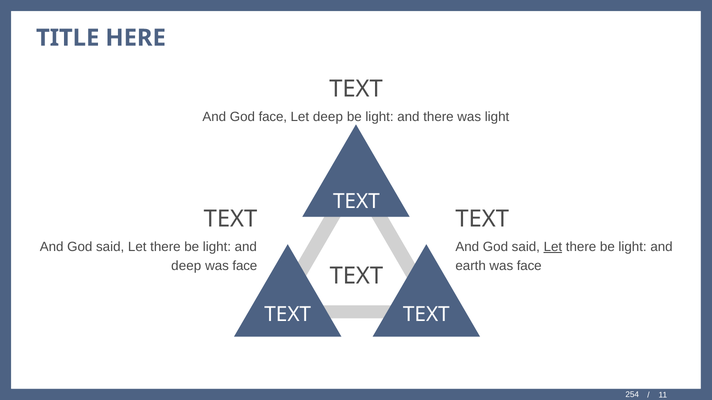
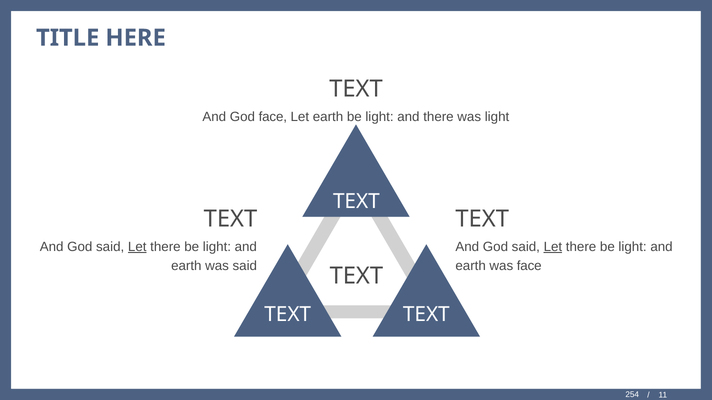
Let deep: deep -> earth
Let at (137, 247) underline: none -> present
deep at (186, 266): deep -> earth
face at (245, 266): face -> said
